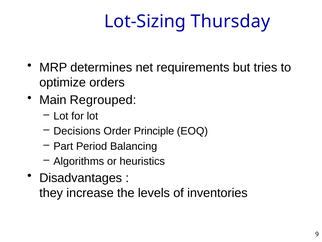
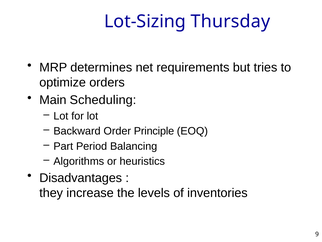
Regrouped: Regrouped -> Scheduling
Decisions: Decisions -> Backward
